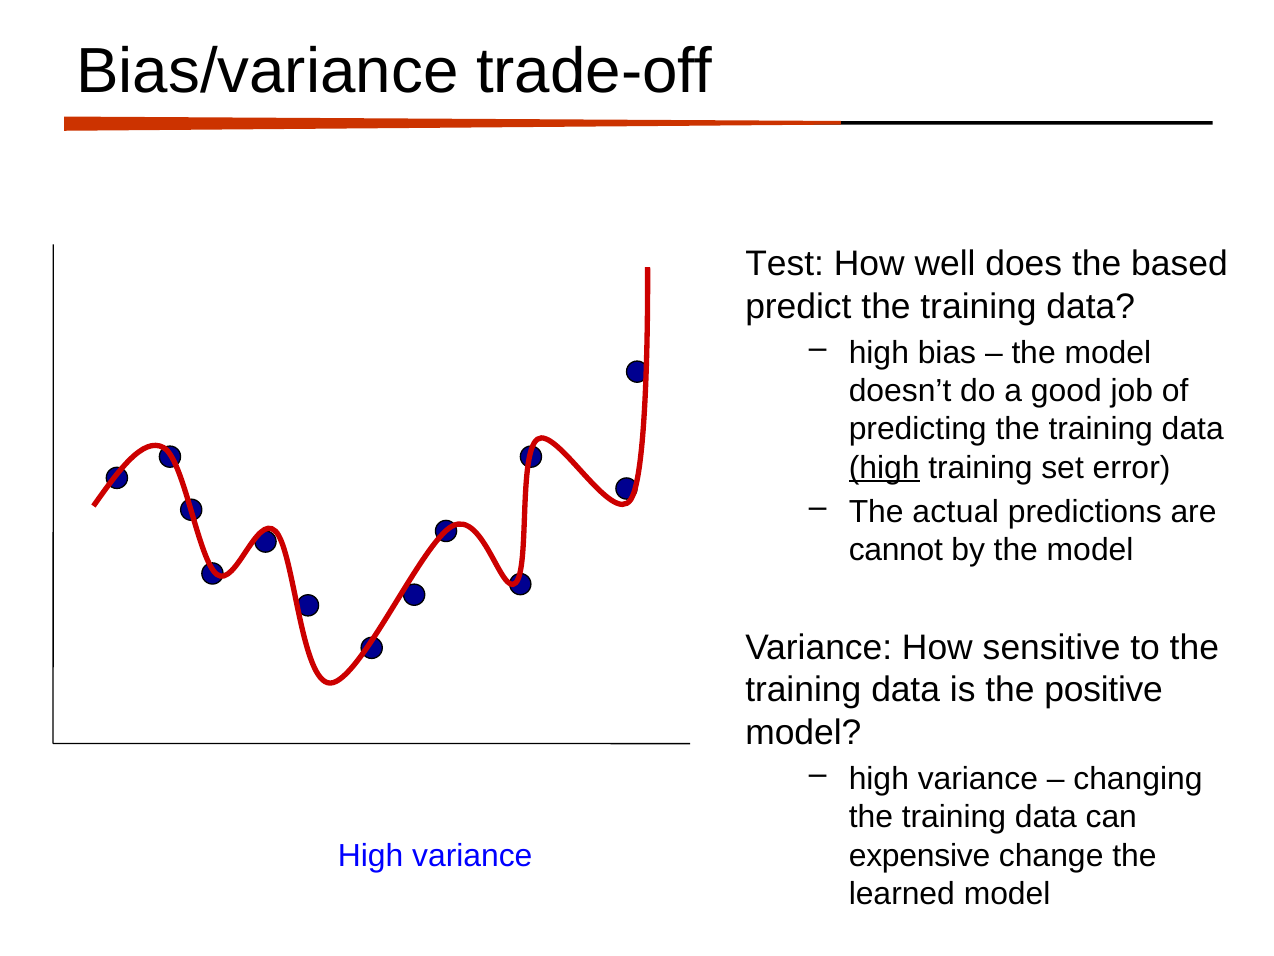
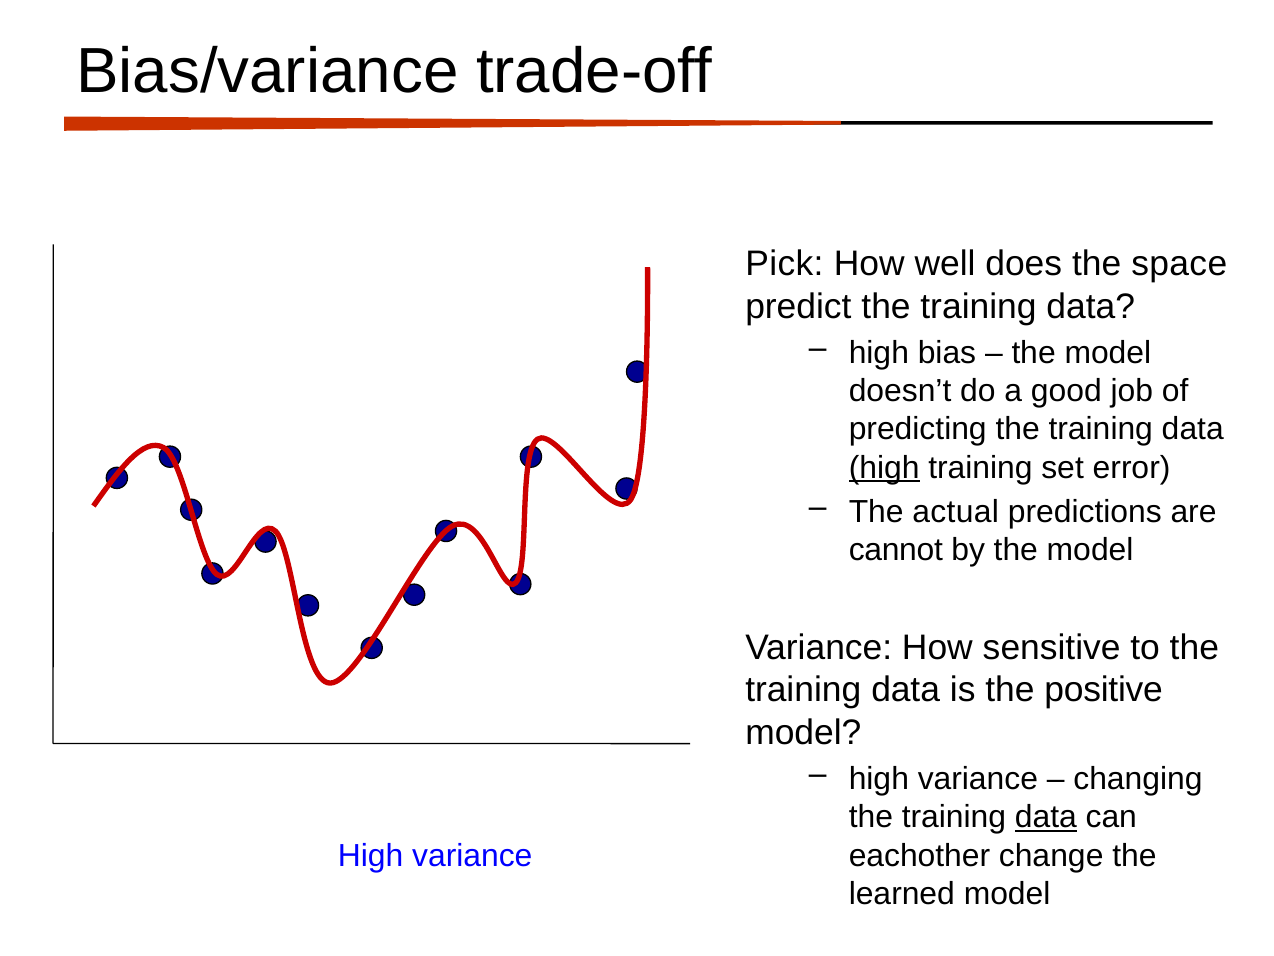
Test: Test -> Pick
based: based -> space
data at (1046, 817) underline: none -> present
expensive: expensive -> eachother
